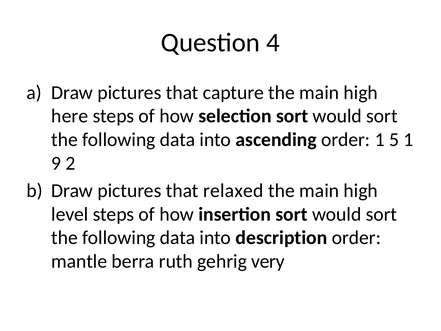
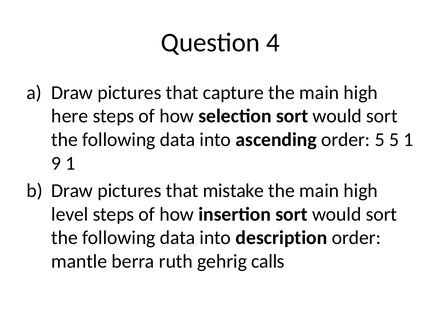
order 1: 1 -> 5
9 2: 2 -> 1
relaxed: relaxed -> mistake
very: very -> calls
